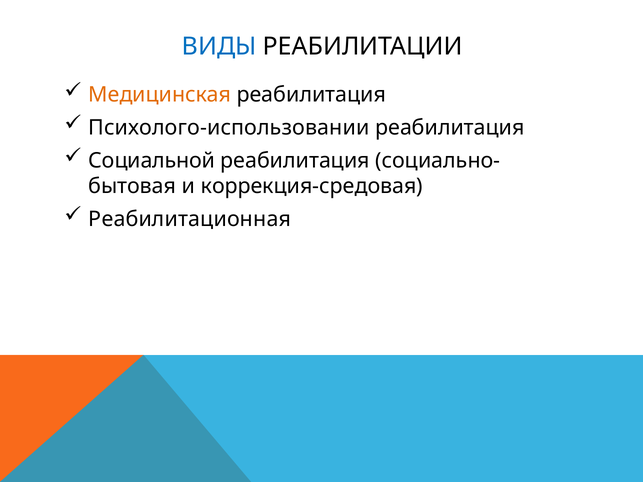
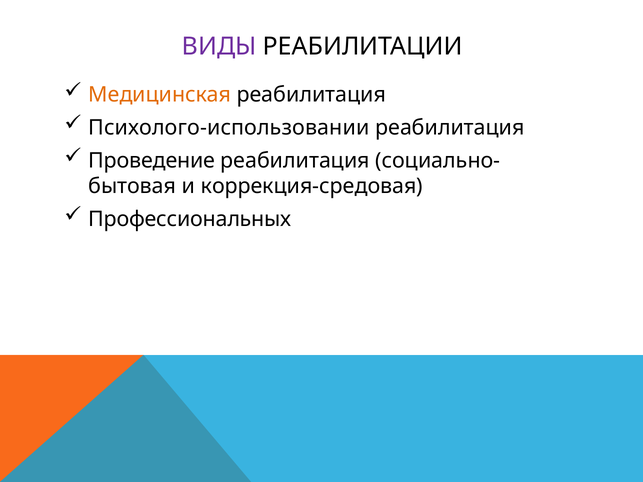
ВИДЫ colour: blue -> purple
Социальной: Социальной -> Проведение
Реабилитационная: Реабилитационная -> Профессиональных
